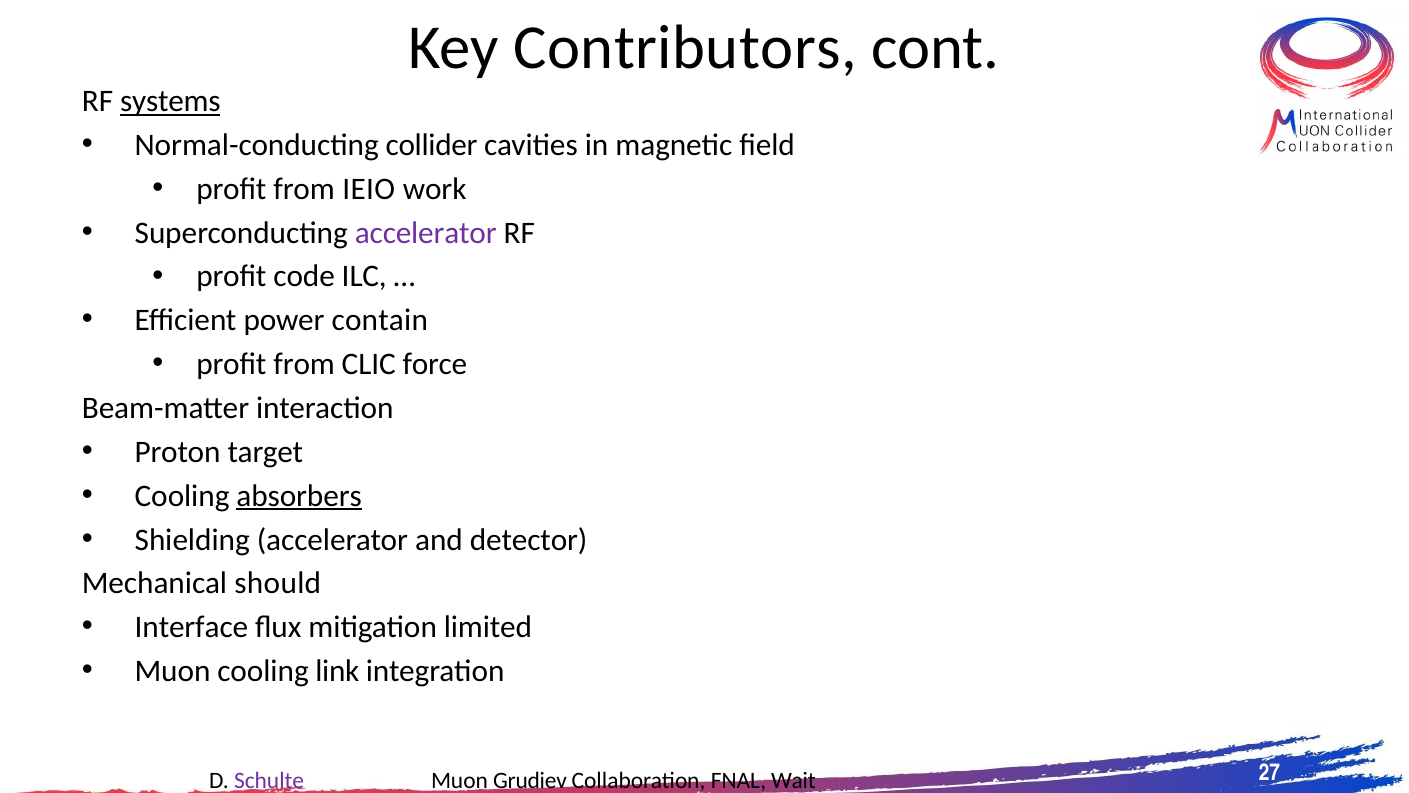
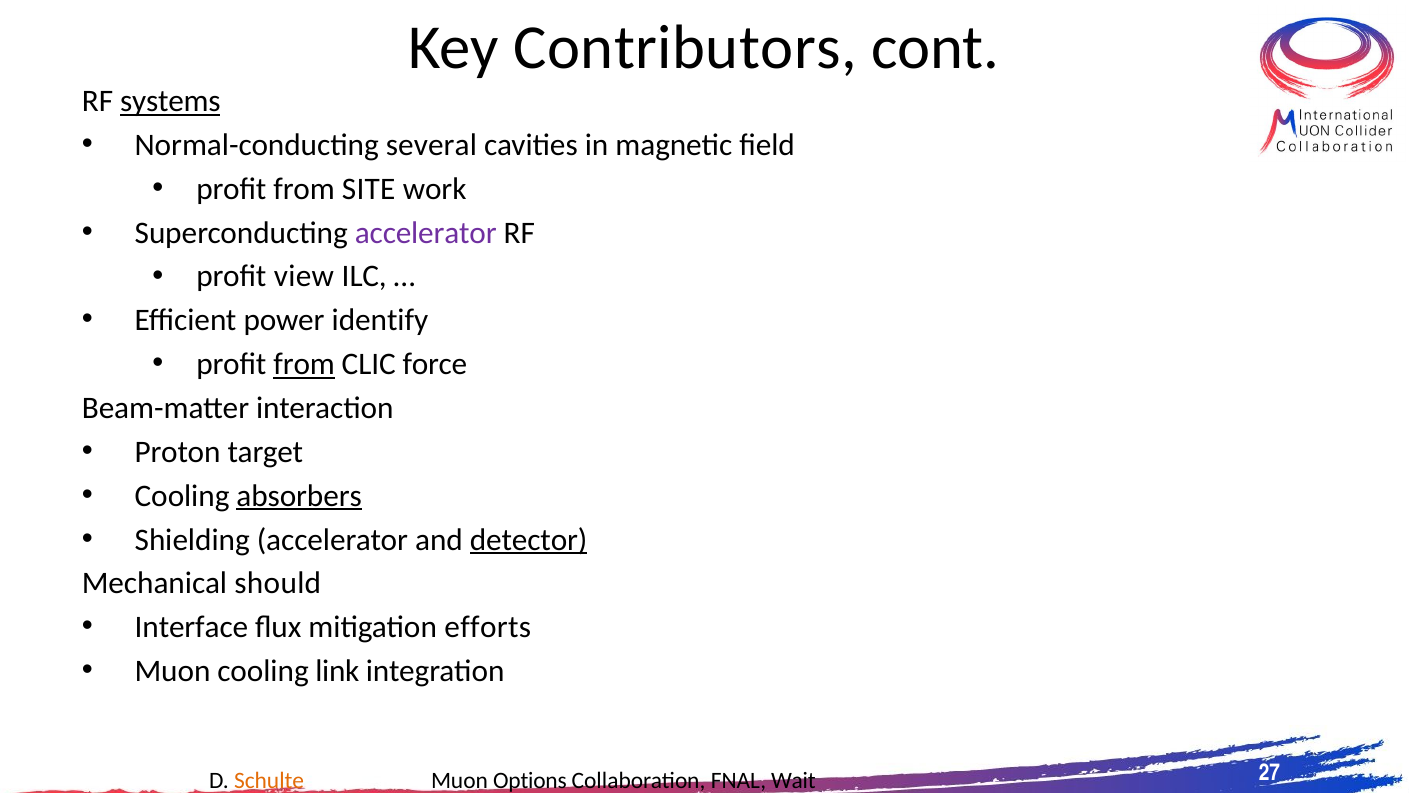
collider: collider -> several
IEIO: IEIO -> SITE
code: code -> view
contain: contain -> identify
from at (304, 364) underline: none -> present
detector underline: none -> present
limited: limited -> efforts
Schulte colour: purple -> orange
Grudiev: Grudiev -> Options
